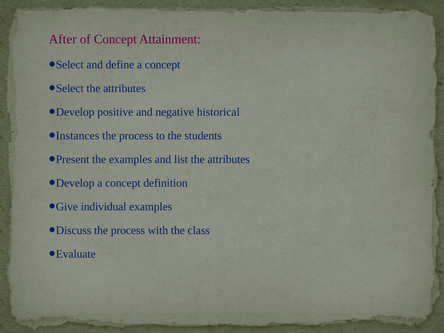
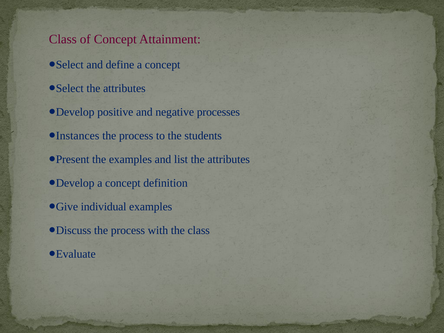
After at (63, 39): After -> Class
historical: historical -> processes
